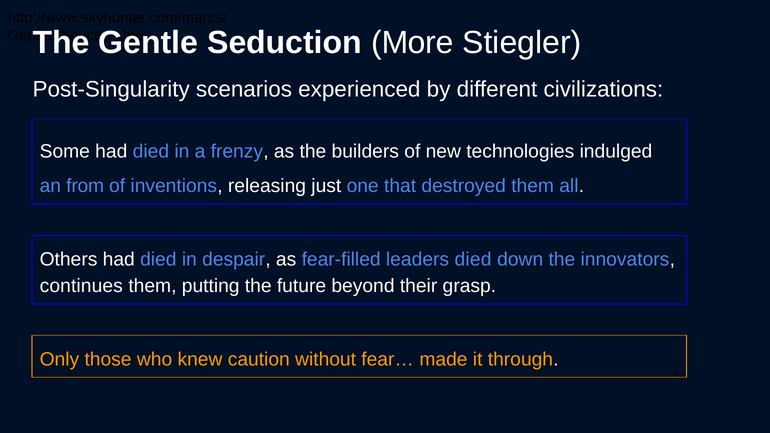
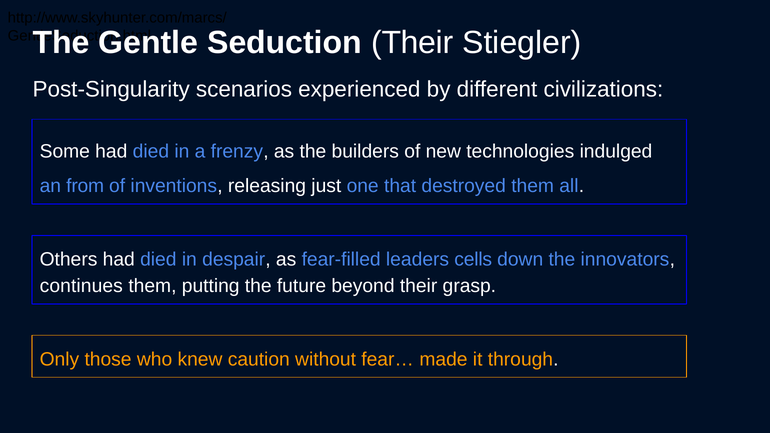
Seduction More: More -> Their
leaders died: died -> cells
